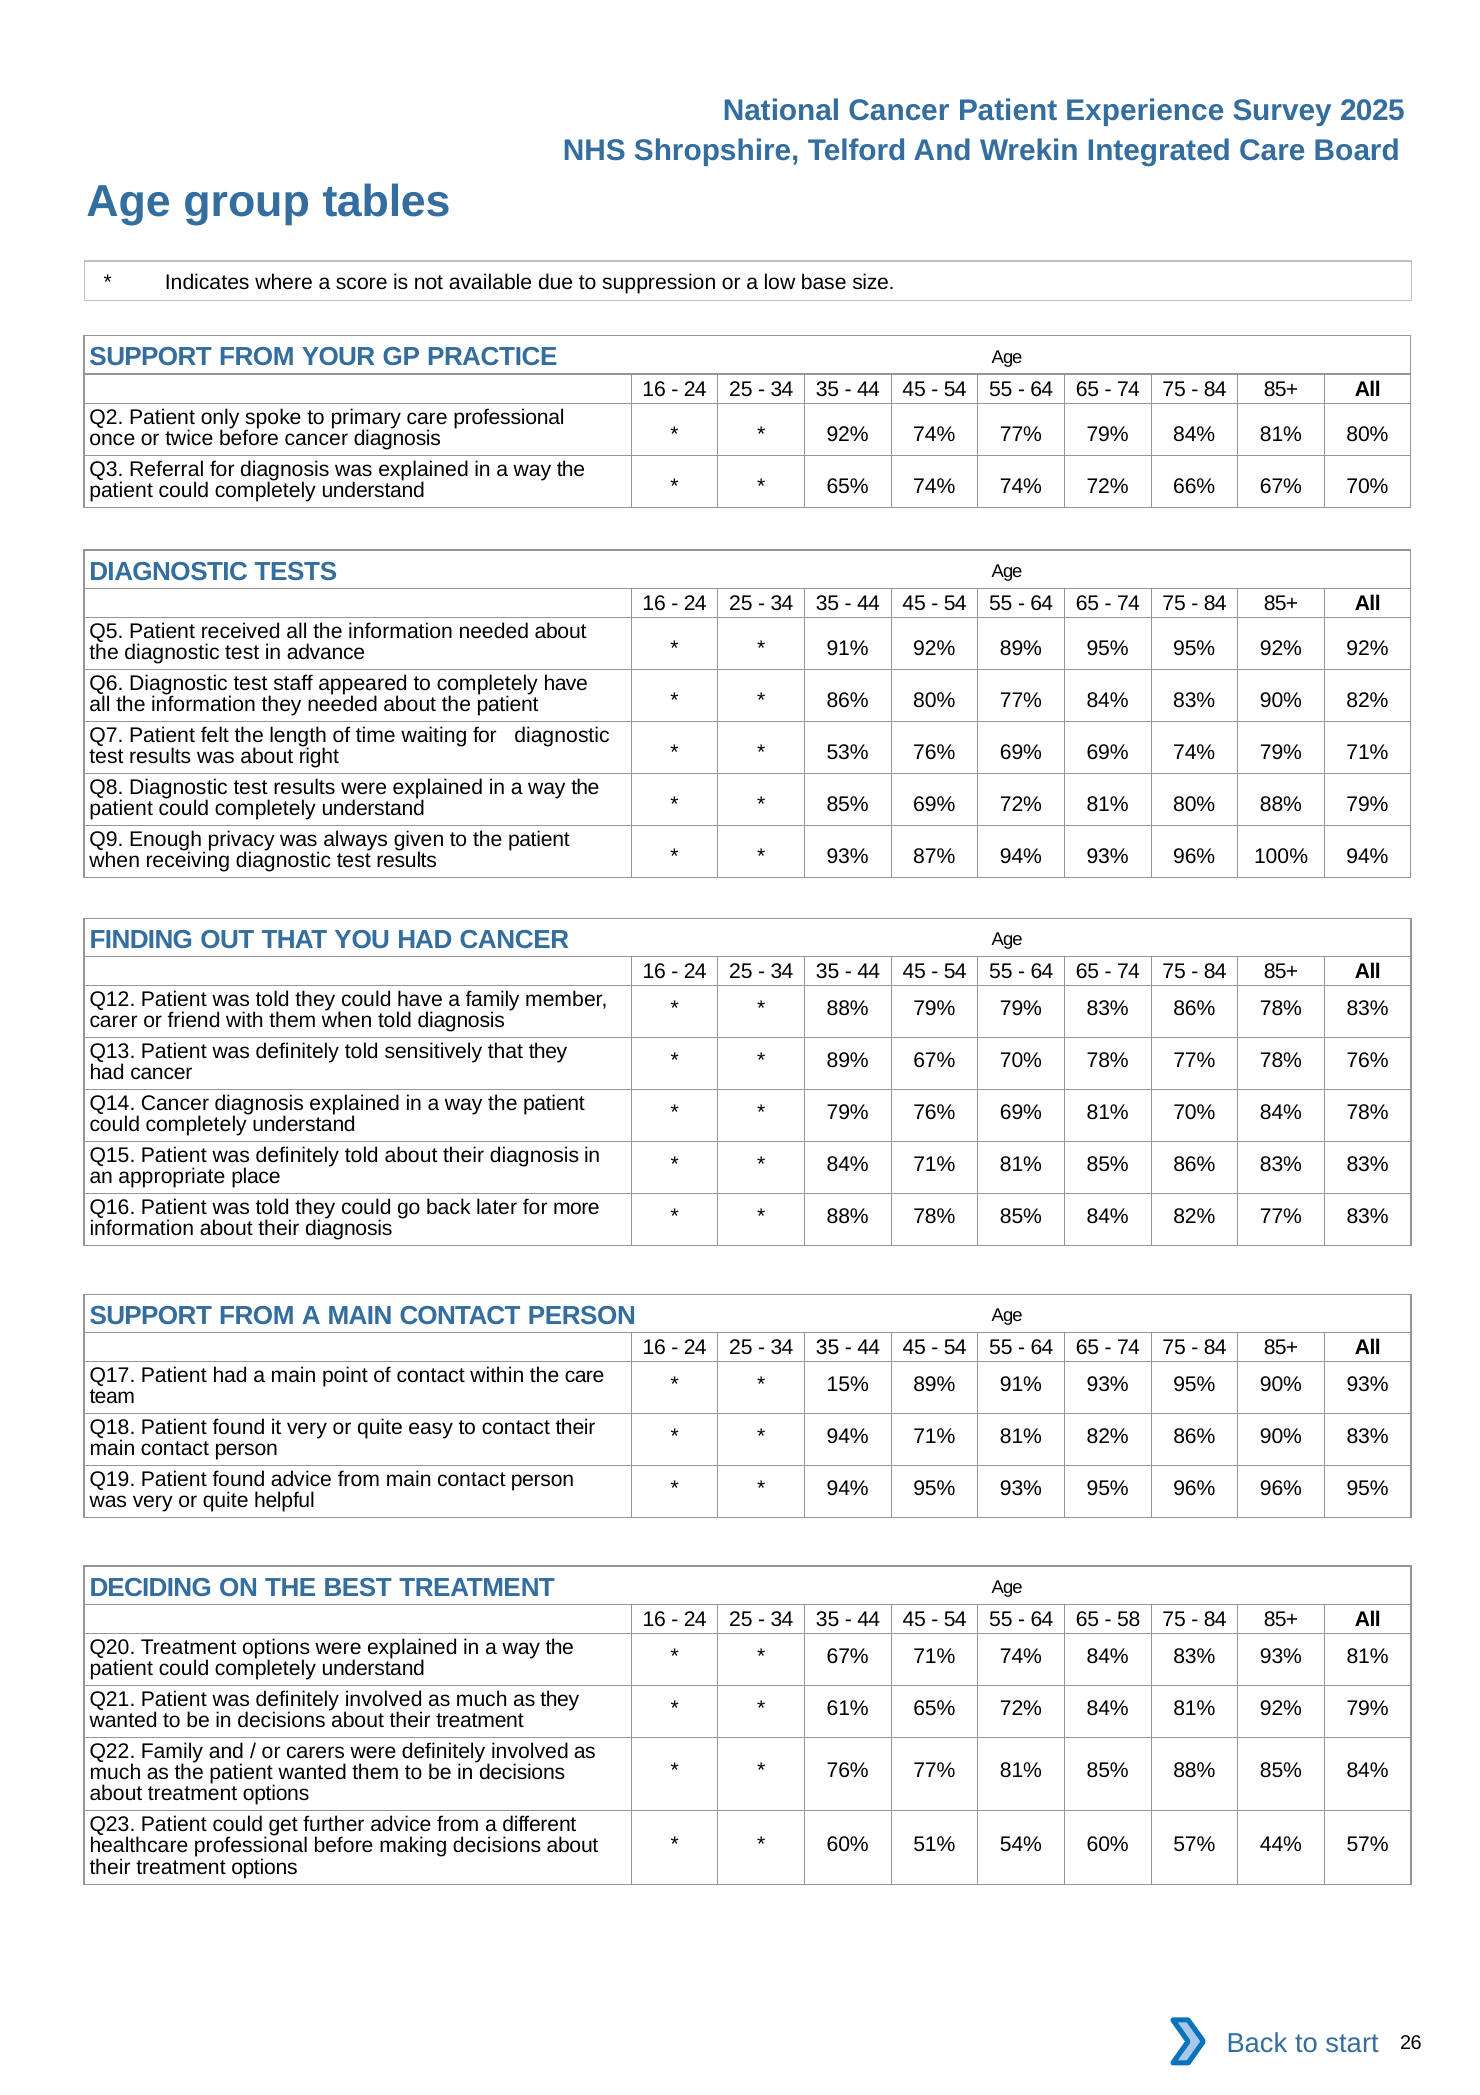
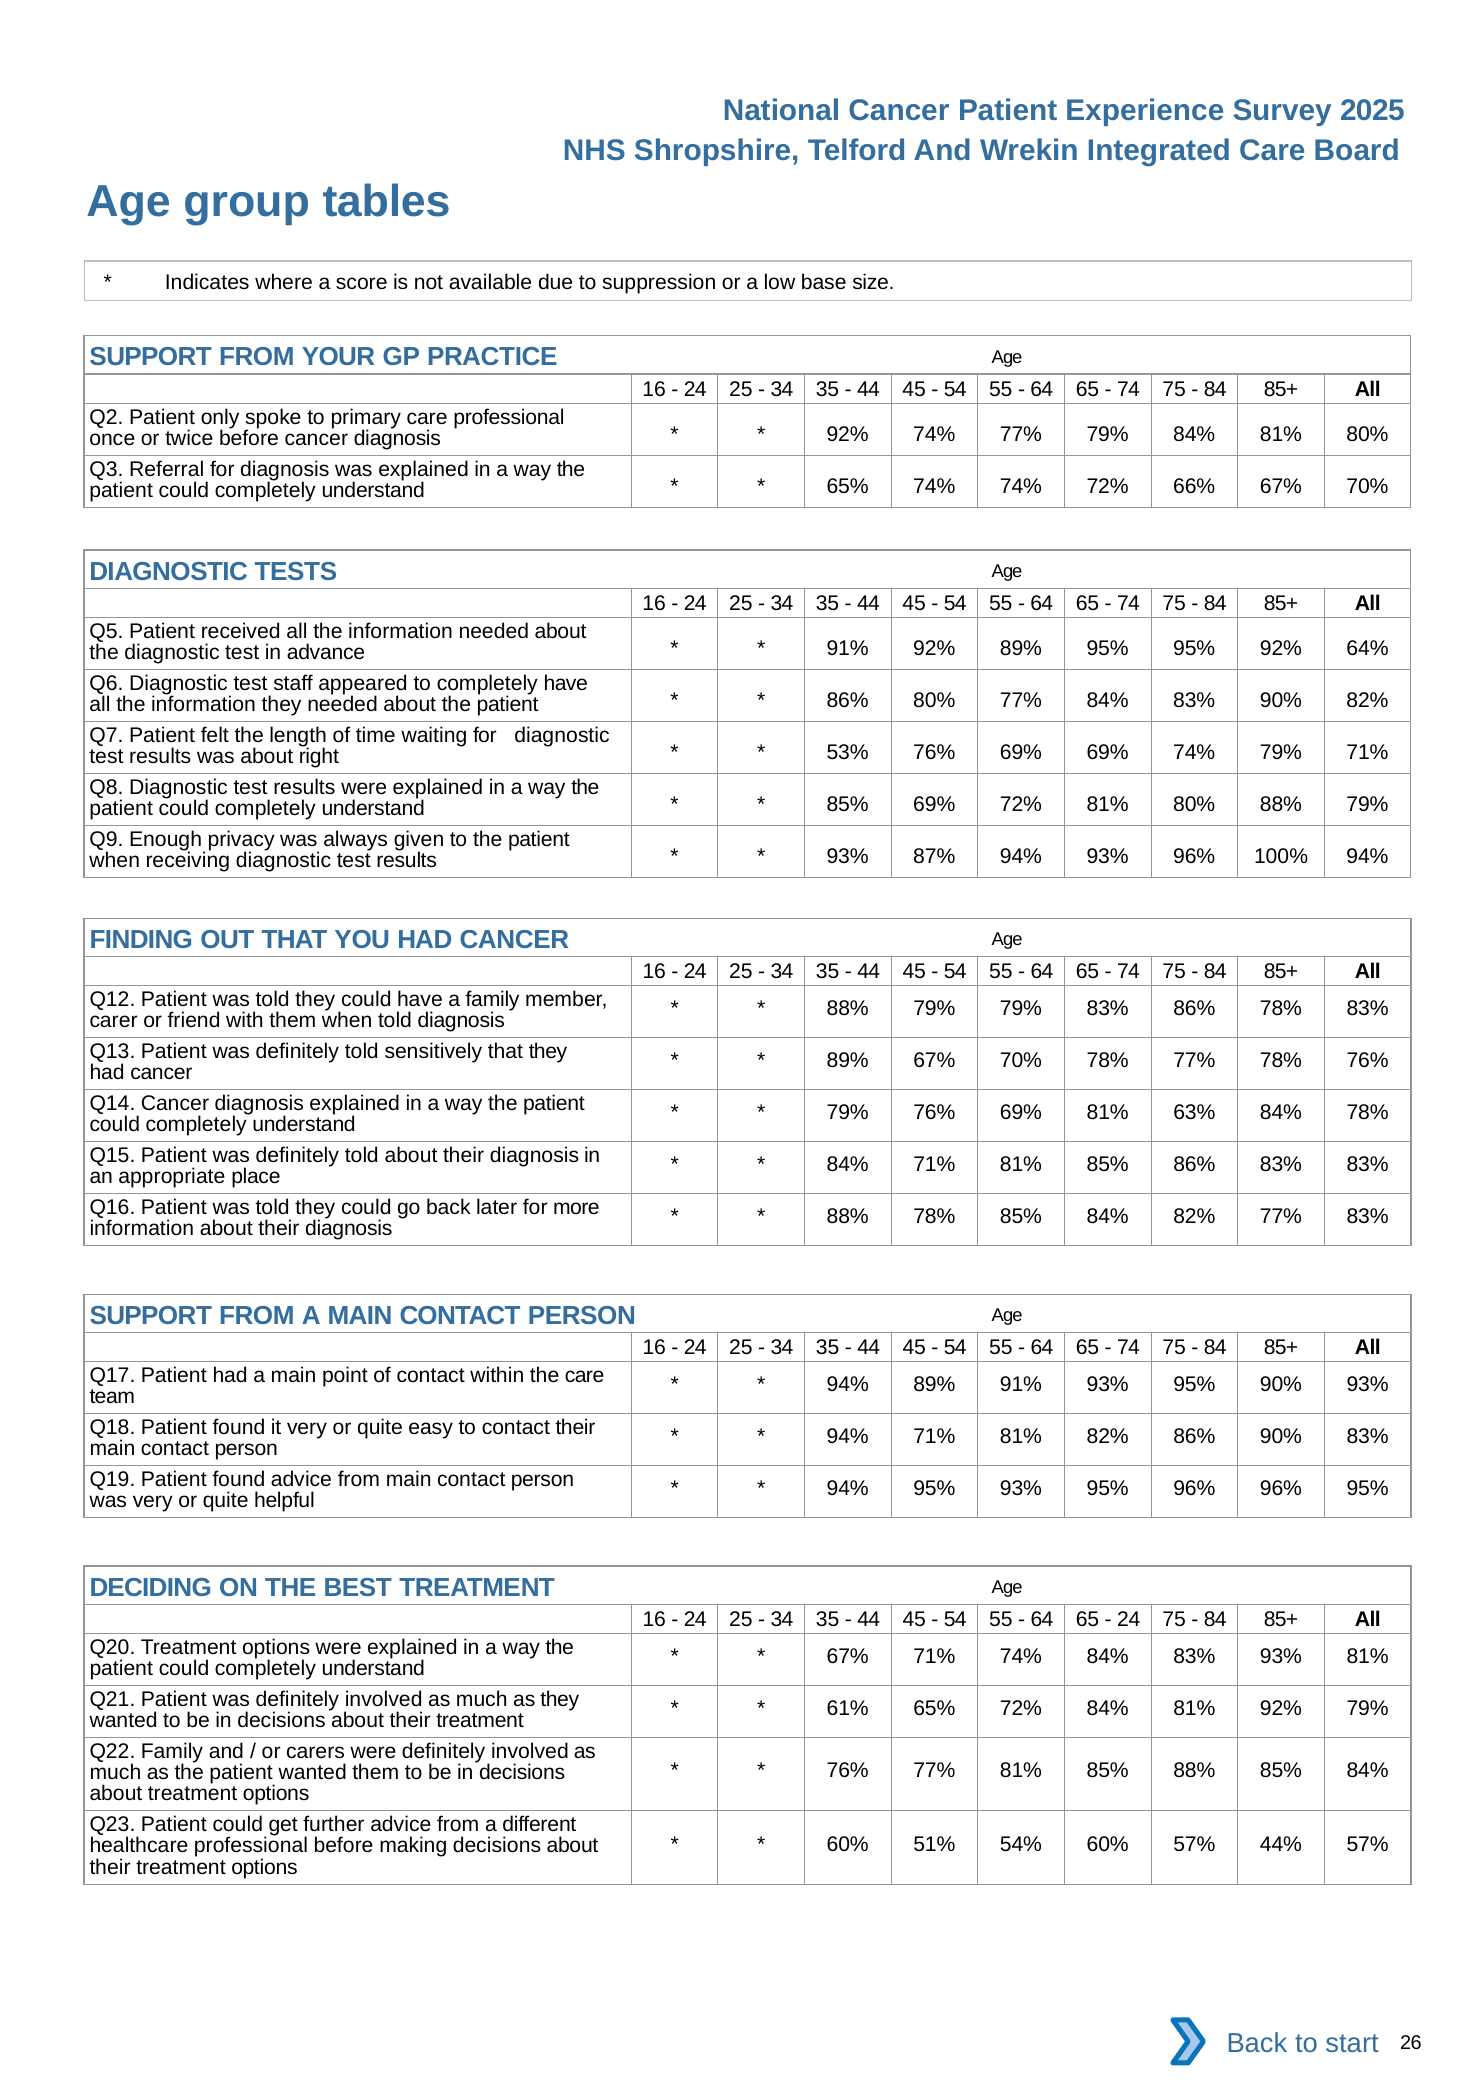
92% 92%: 92% -> 64%
81% 70%: 70% -> 63%
15% at (848, 1384): 15% -> 94%
58 at (1129, 1619): 58 -> 24
